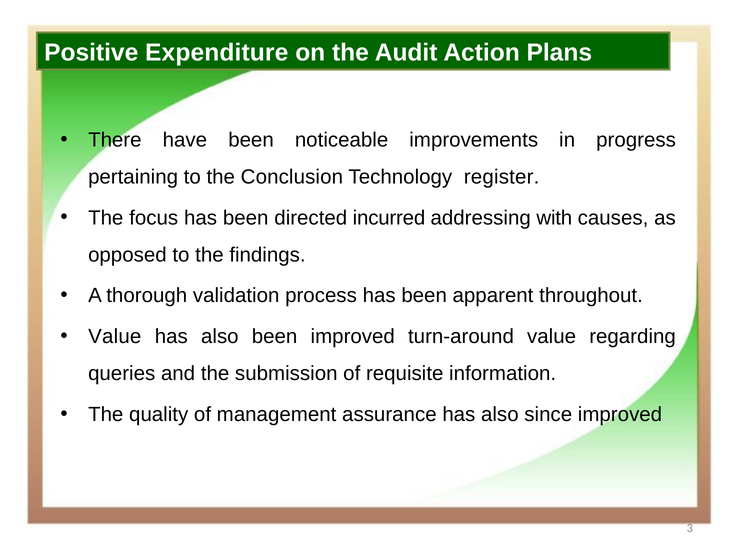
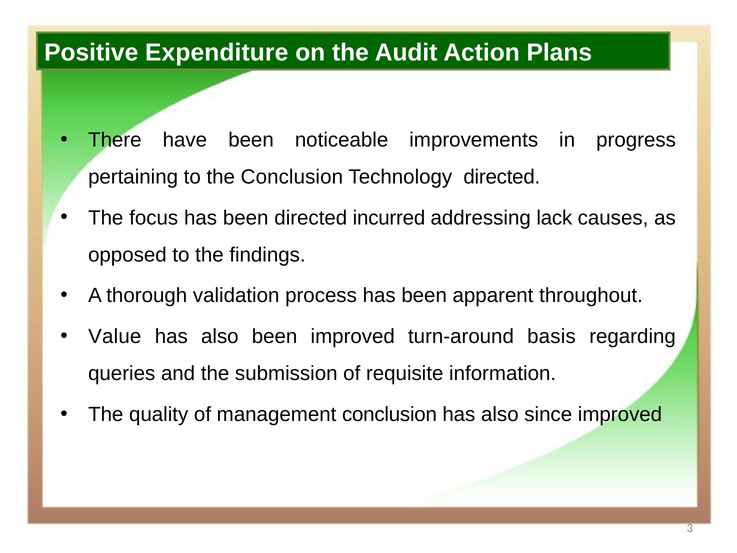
Technology register: register -> directed
with: with -> lack
turn-around value: value -> basis
management assurance: assurance -> conclusion
